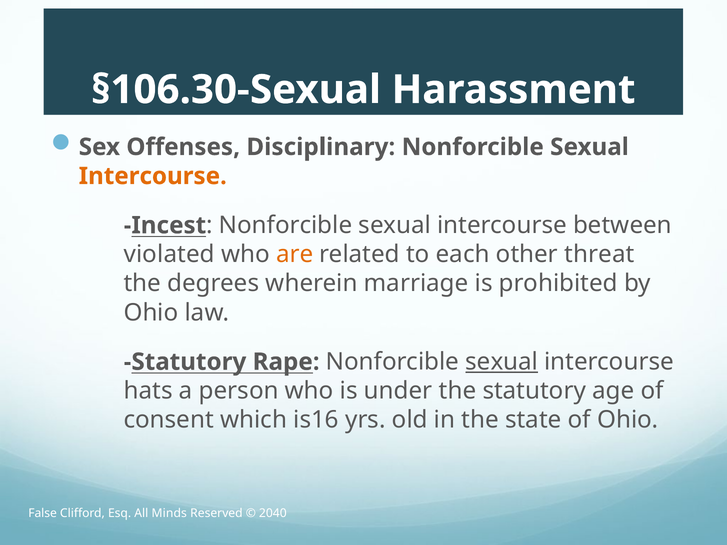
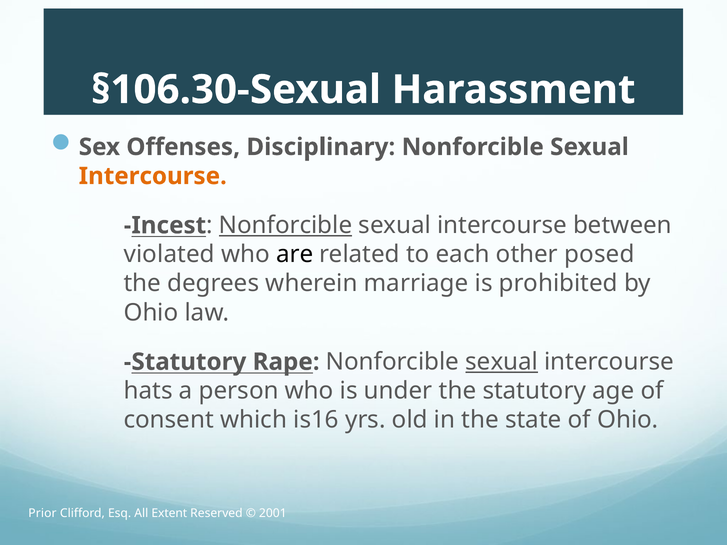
Nonforcible at (286, 225) underline: none -> present
are colour: orange -> black
threat: threat -> posed
False: False -> Prior
Minds: Minds -> Extent
2040: 2040 -> 2001
